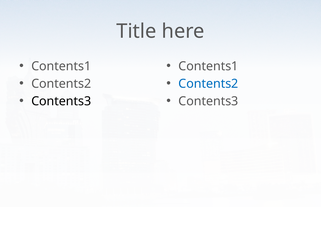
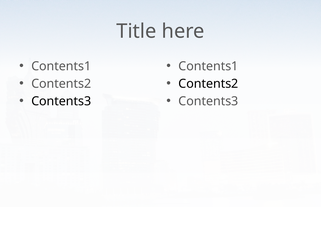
Contents2 at (208, 84) colour: blue -> black
